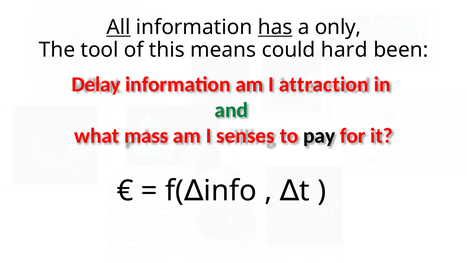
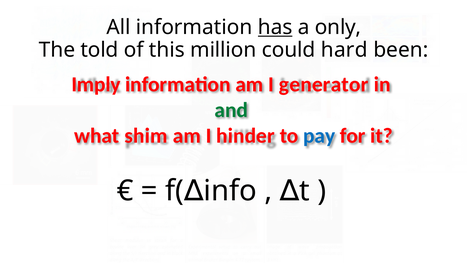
All underline: present -> none
tool: tool -> told
means: means -> million
Delay: Delay -> Imply
attraction: attraction -> generator
mass: mass -> shim
senses: senses -> hinder
pay colour: black -> blue
